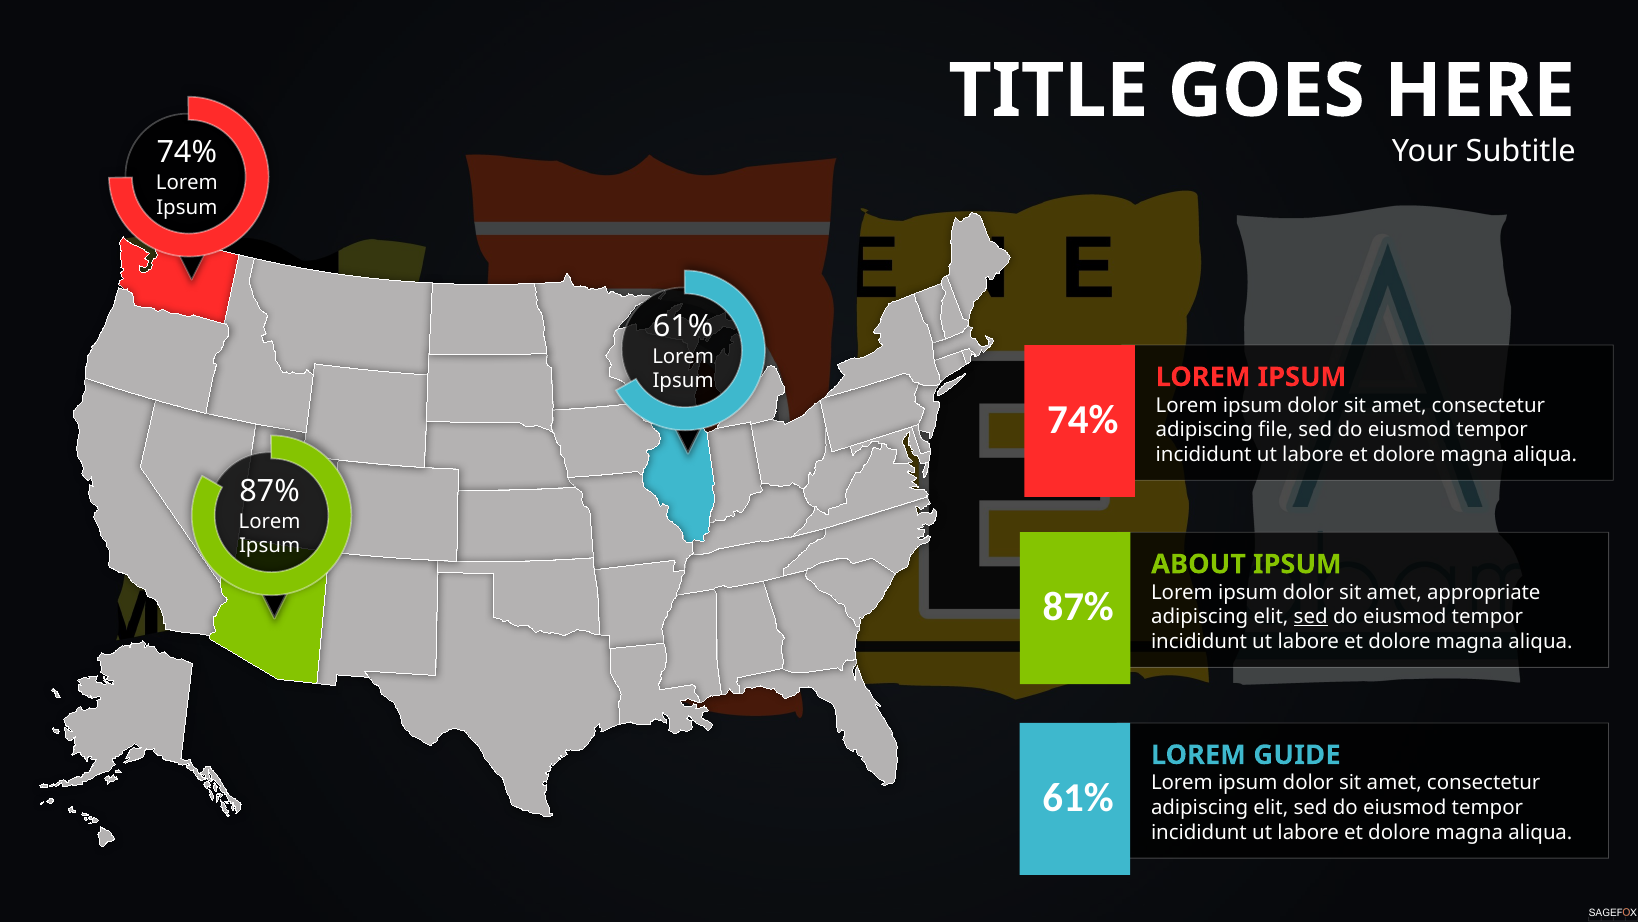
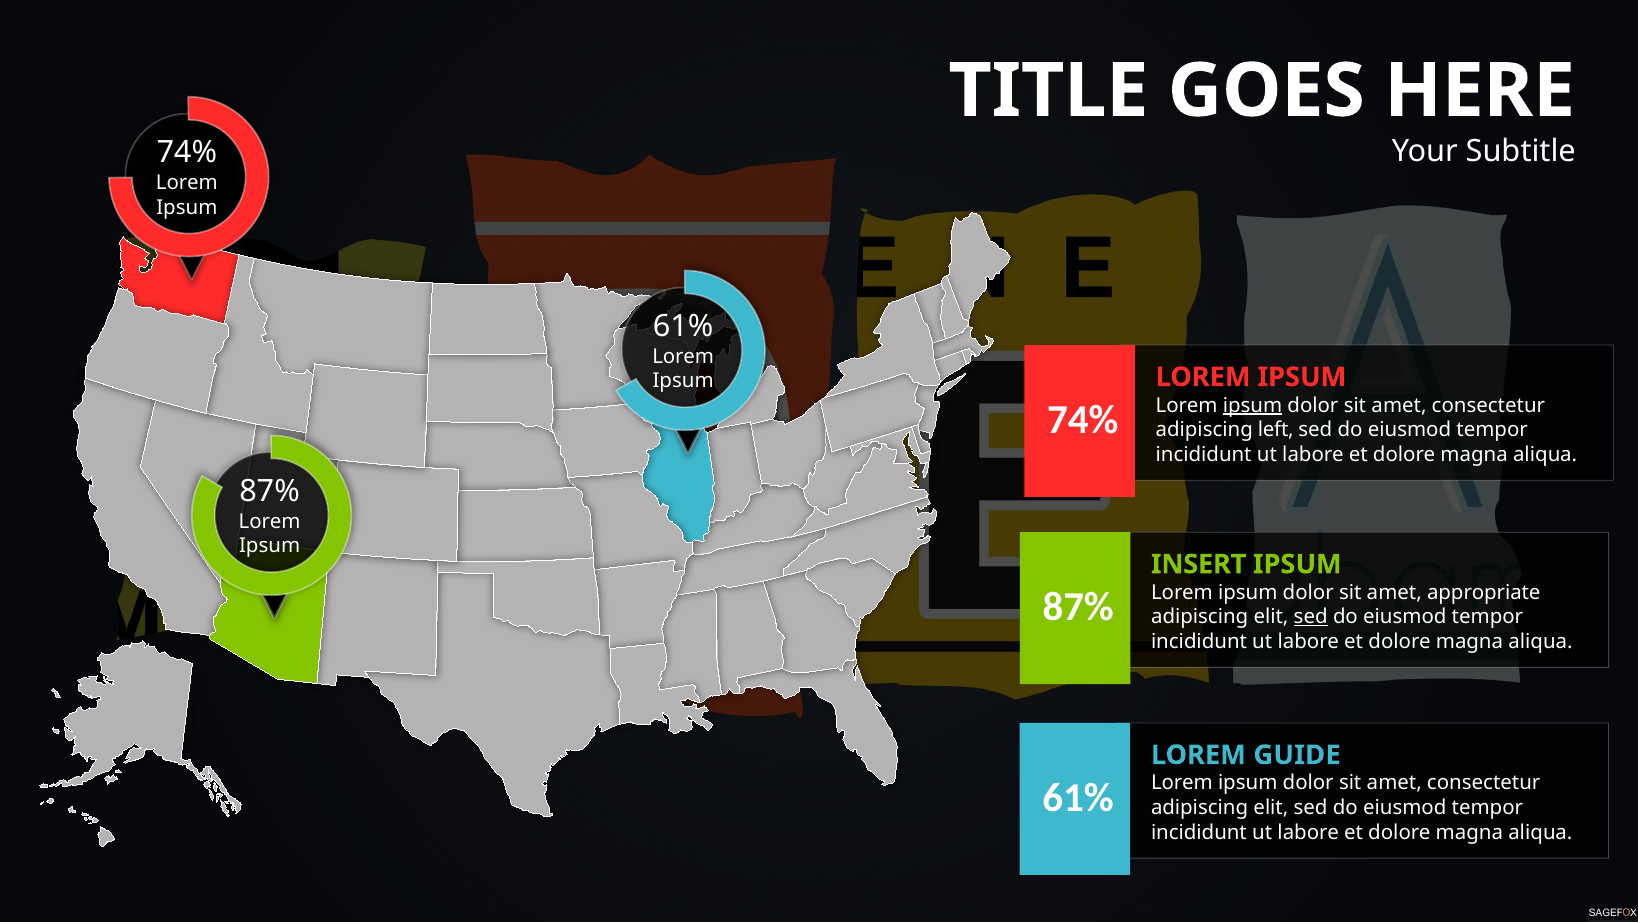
ipsum at (1253, 405) underline: none -> present
file: file -> left
ABOUT: ABOUT -> INSERT
